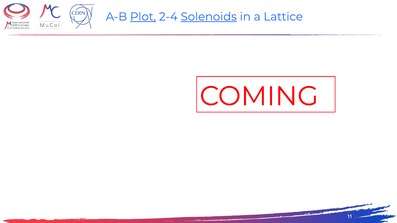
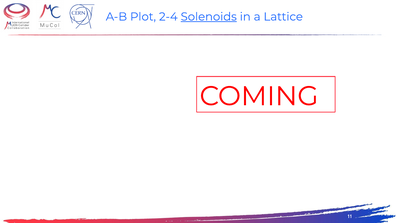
Plot underline: present -> none
